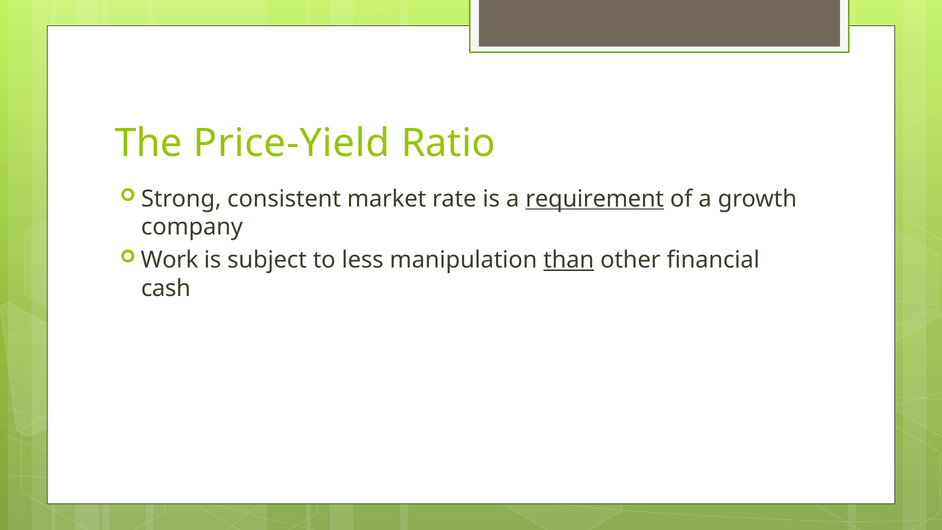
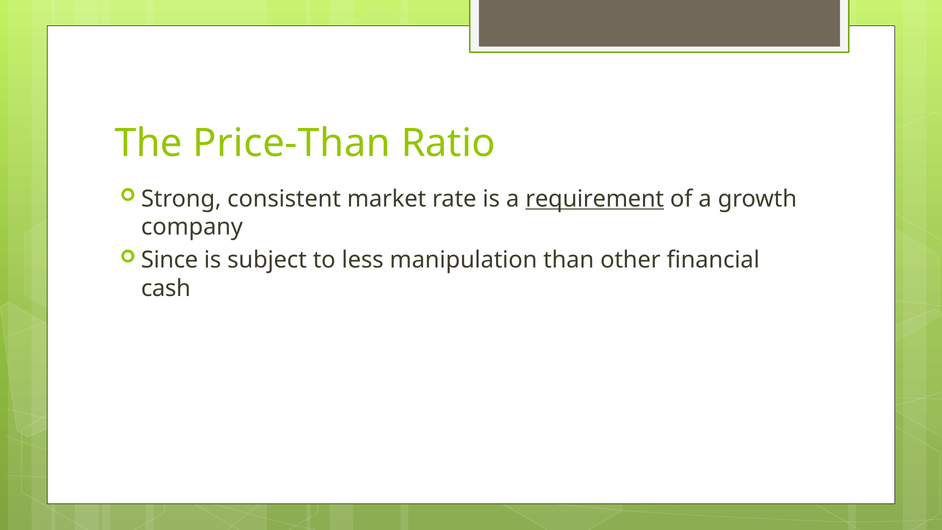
Price-Yield: Price-Yield -> Price-Than
Work: Work -> Since
than underline: present -> none
